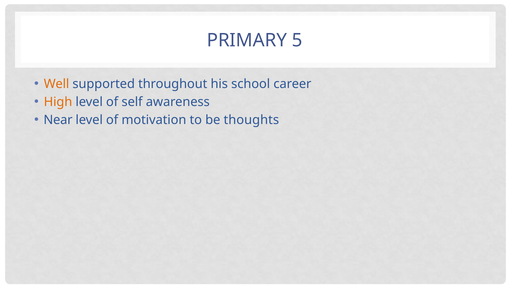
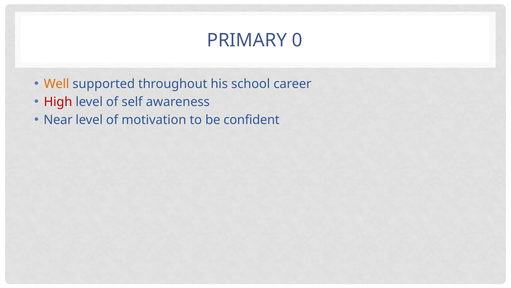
5: 5 -> 0
High colour: orange -> red
thoughts: thoughts -> confident
